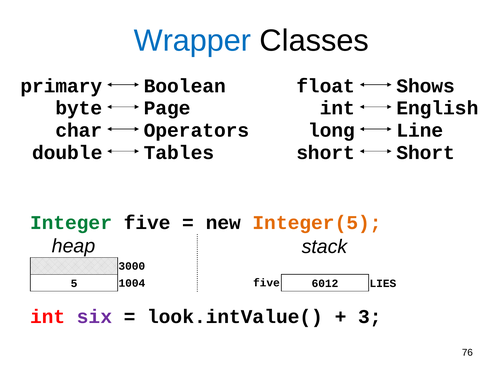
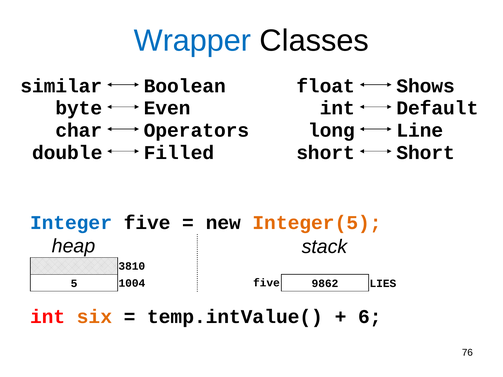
primary: primary -> similar
Page: Page -> Even
English: English -> Default
Tables: Tables -> Filled
Integer colour: green -> blue
3000: 3000 -> 3810
6012: 6012 -> 9862
six colour: purple -> orange
look.intValue(: look.intValue( -> temp.intValue(
3: 3 -> 6
